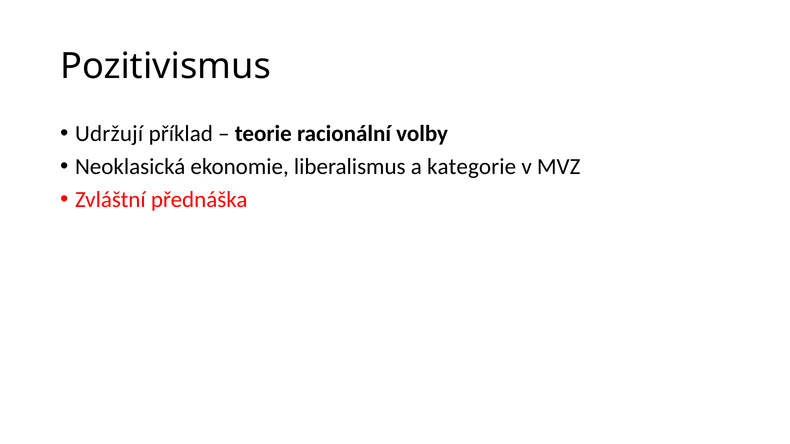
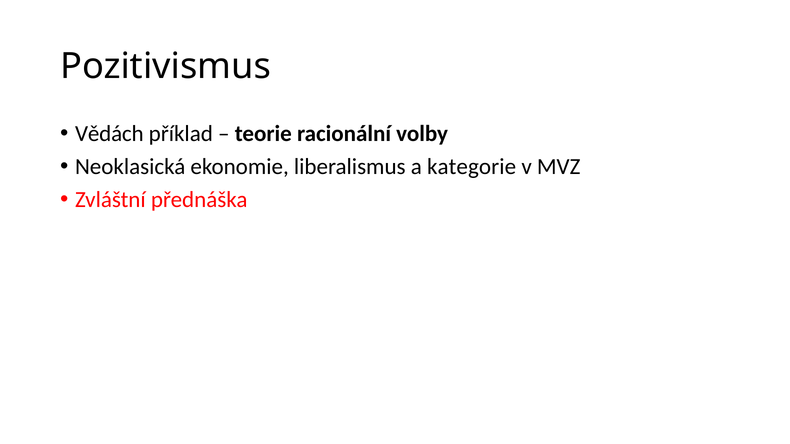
Udržují: Udržují -> Vědách
